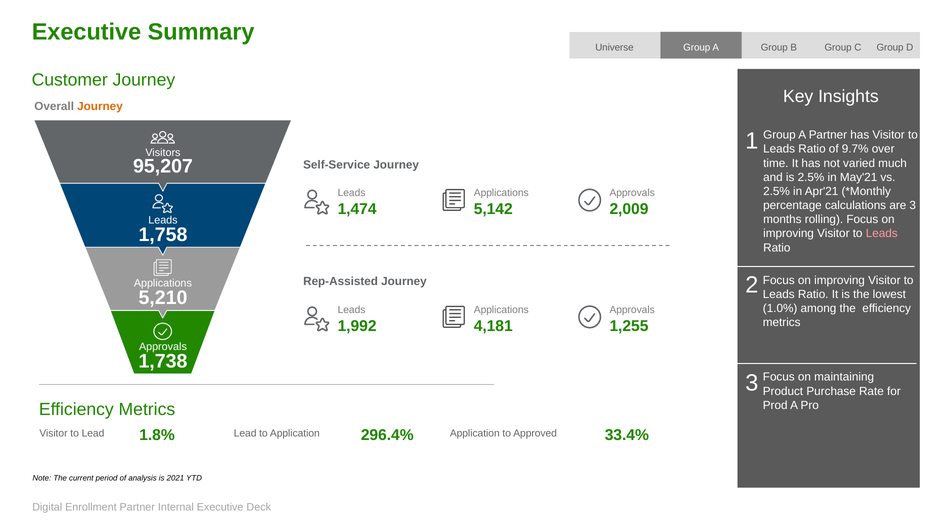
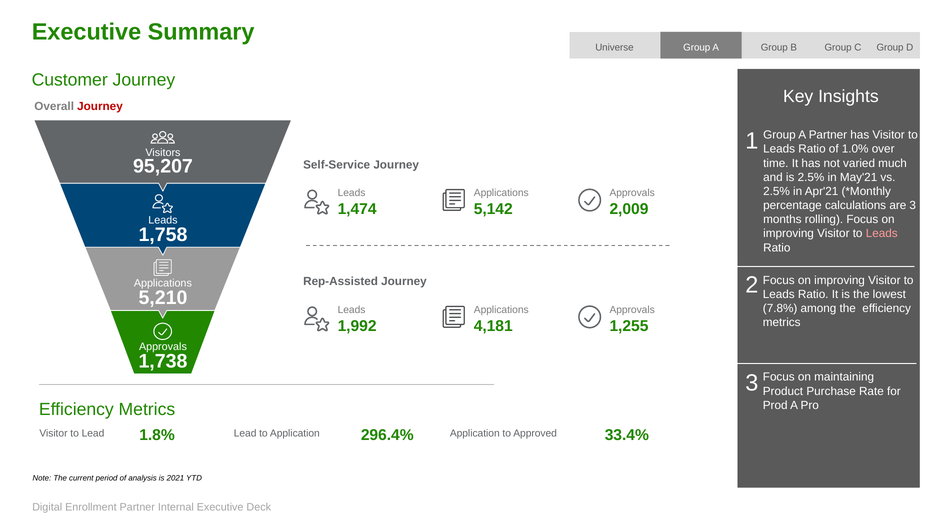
Journey at (100, 107) colour: orange -> red
9.7%: 9.7% -> 1.0%
1.0%: 1.0% -> 7.8%
